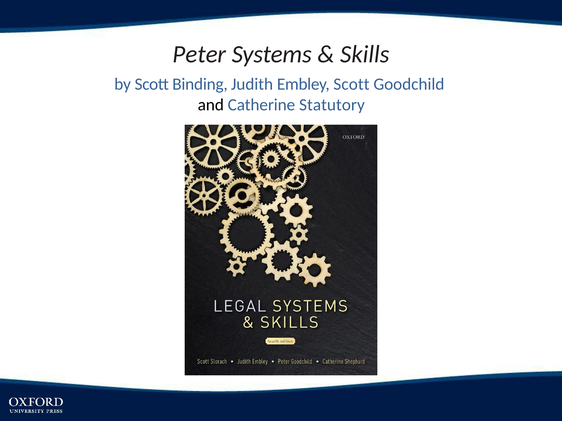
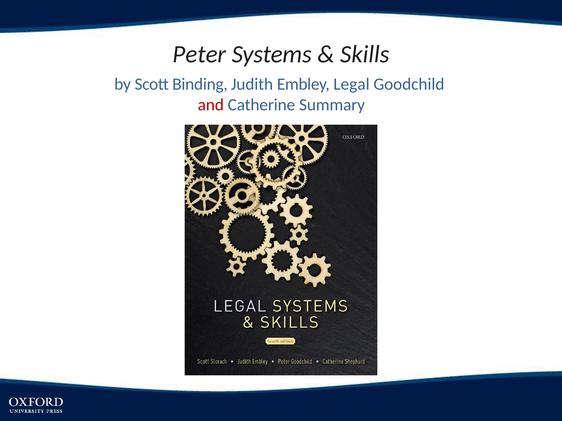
Embley Scott: Scott -> Legal
and colour: black -> red
Statutory: Statutory -> Summary
